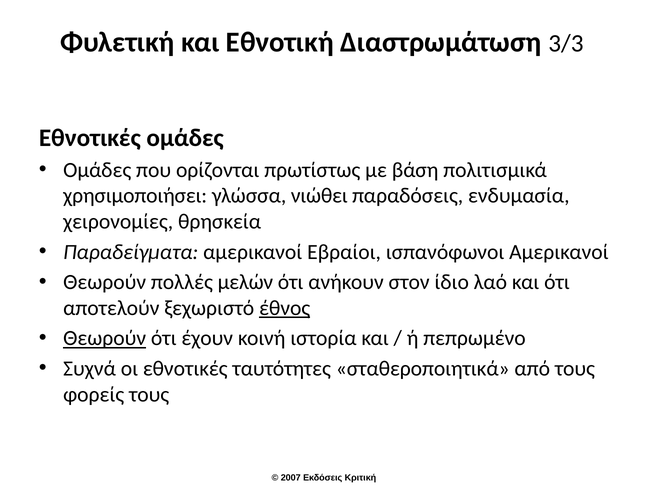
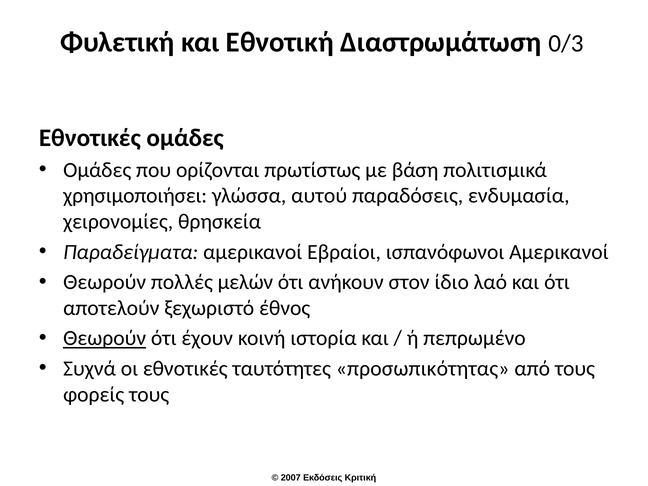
3/3: 3/3 -> 0/3
νιώθει: νιώθει -> αυτού
έθνος underline: present -> none
σταθεροποιητικά: σταθεροποιητικά -> προσωπικότητας
